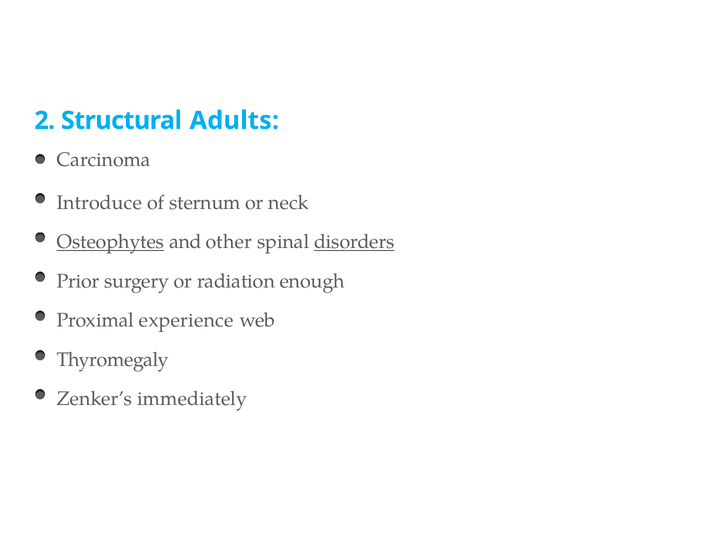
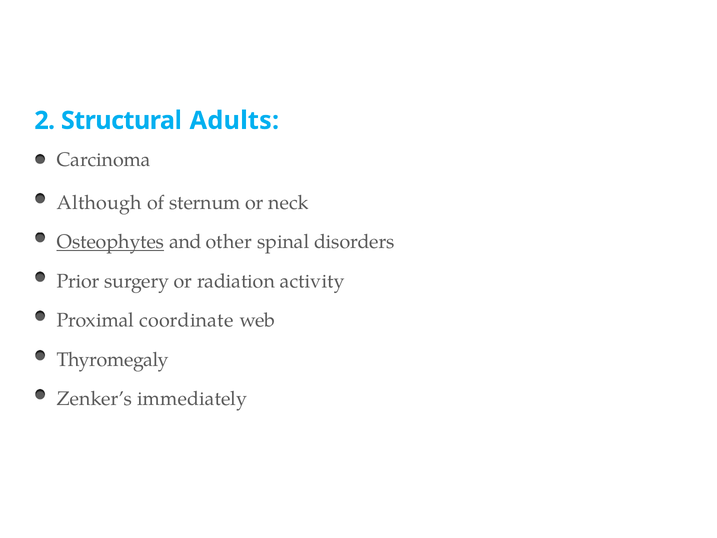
Introduce: Introduce -> Although
disorders underline: present -> none
enough: enough -> activity
experience: experience -> coordinate
